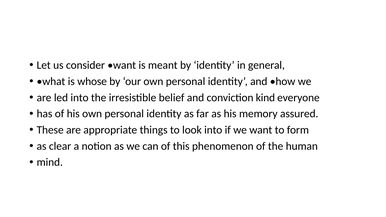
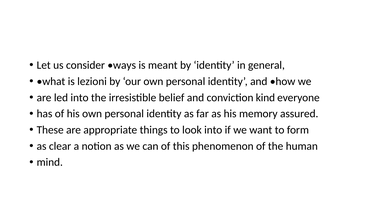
consider want: want -> ways
whose: whose -> lezioni
